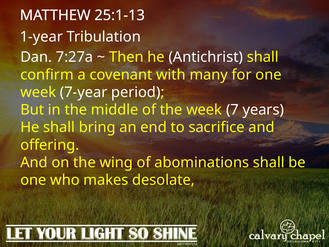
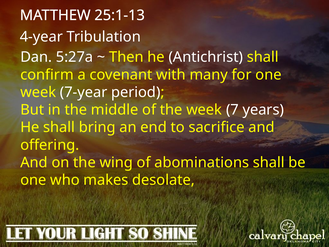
1-year: 1-year -> 4-year
7:27a: 7:27a -> 5:27a
